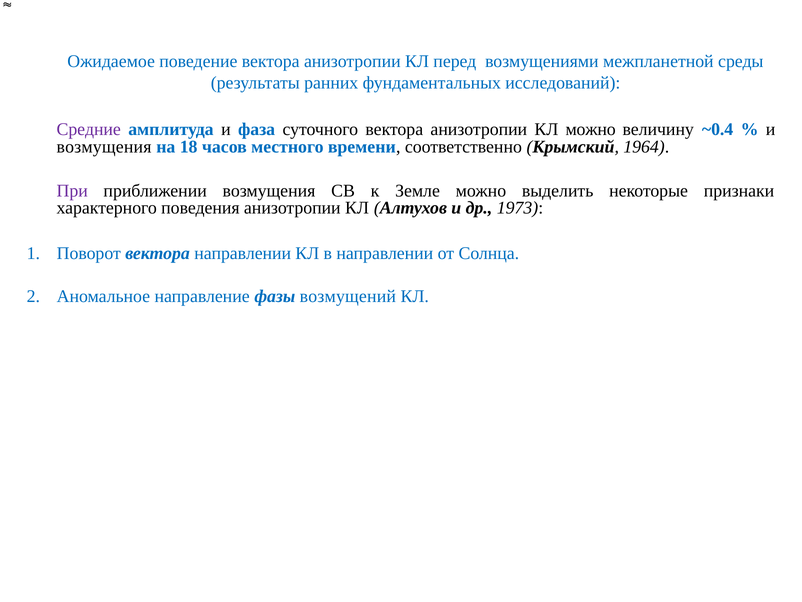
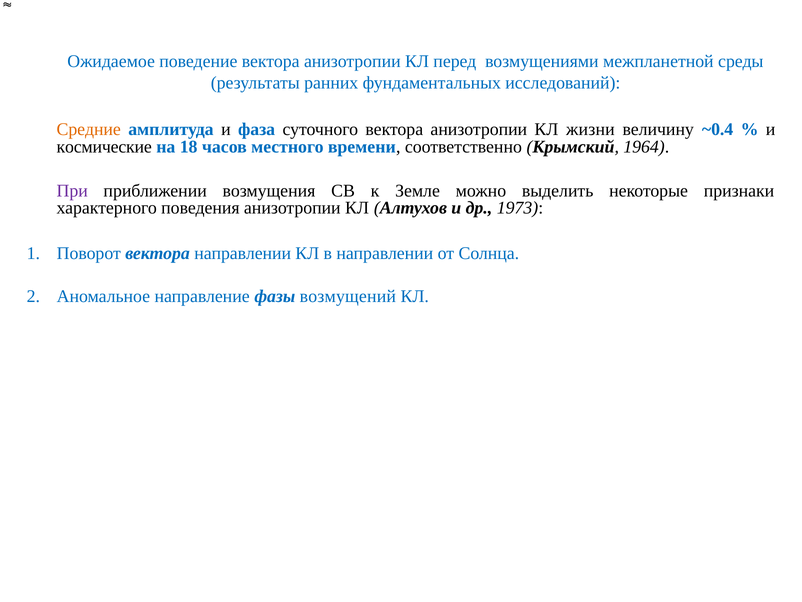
Средние colour: purple -> orange
КЛ можно: можно -> жизни
возмущения at (104, 147): возмущения -> космические
